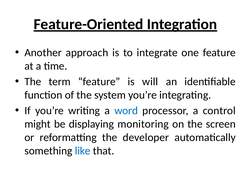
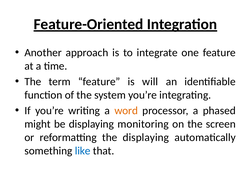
word colour: blue -> orange
control: control -> phased
the developer: developer -> displaying
